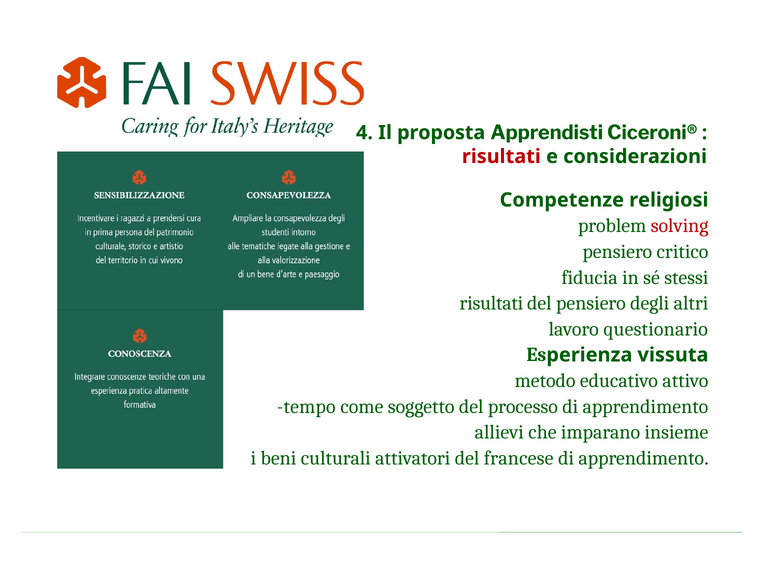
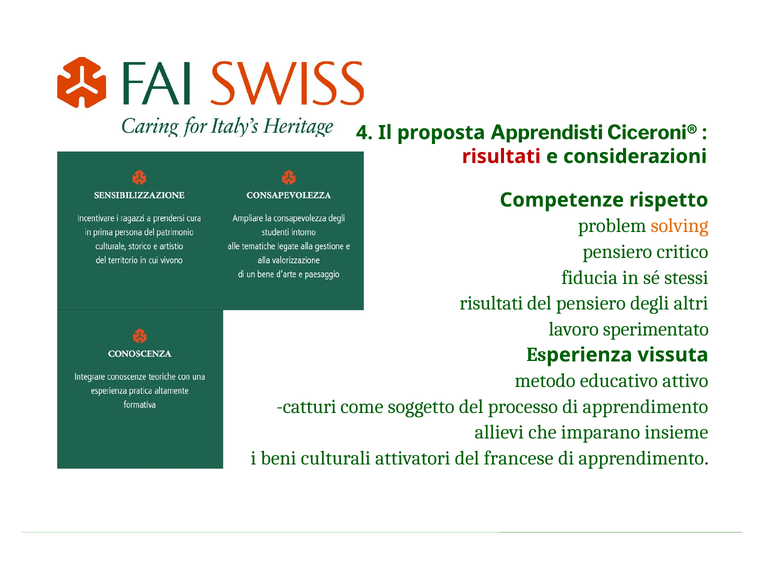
religiosi: religiosi -> rispetto
solving colour: red -> orange
questionario: questionario -> sperimentato
tempo: tempo -> catturi
